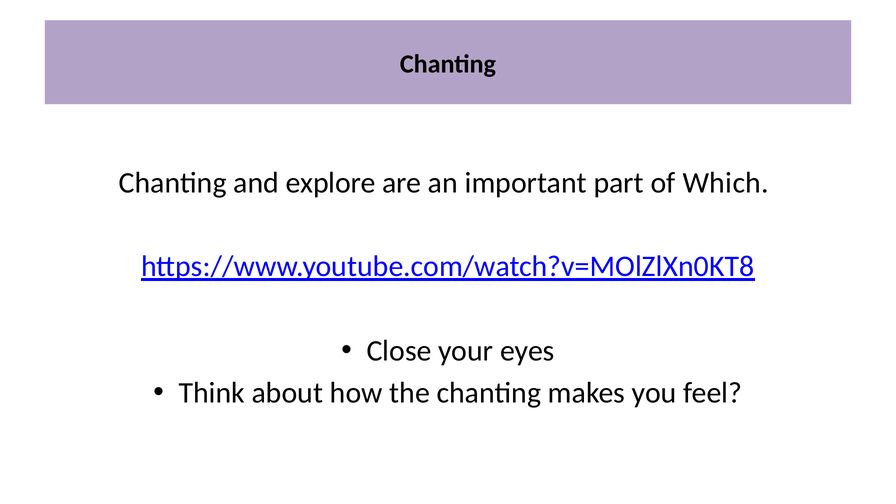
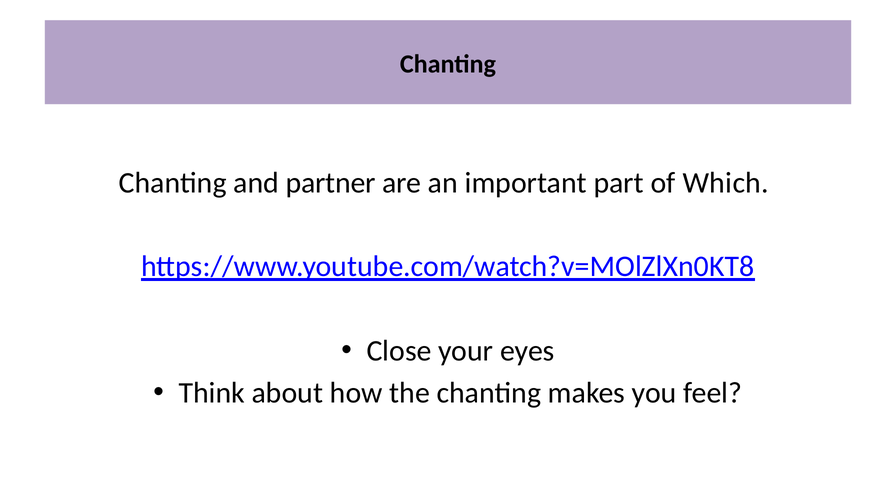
explore: explore -> partner
